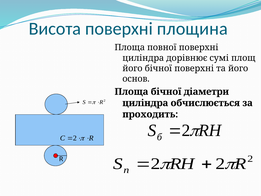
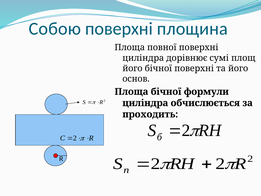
Висота: Висота -> Собою
діаметри: діаметри -> формули
